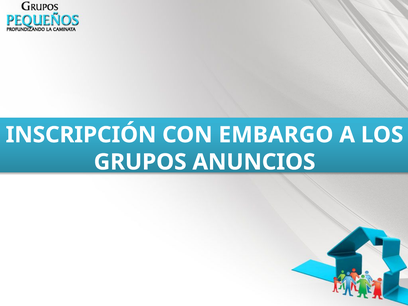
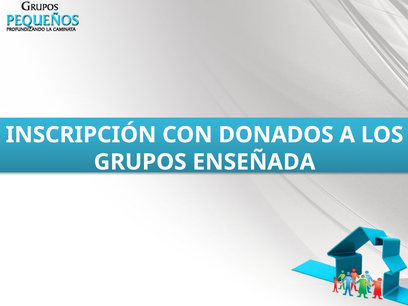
EMBARGO: EMBARGO -> DONADOS
ANUNCIOS: ANUNCIOS -> ENSEÑADA
